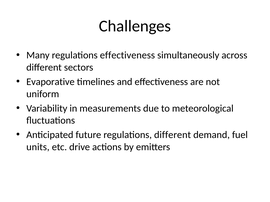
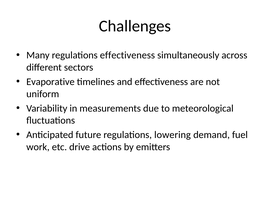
regulations different: different -> lowering
units: units -> work
